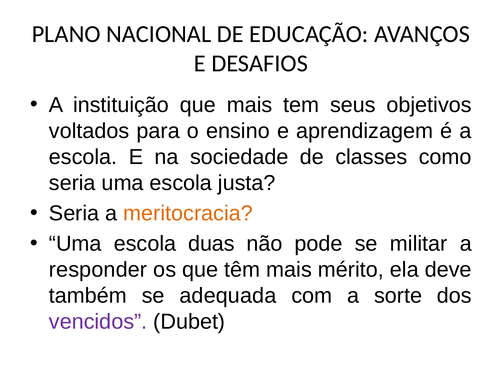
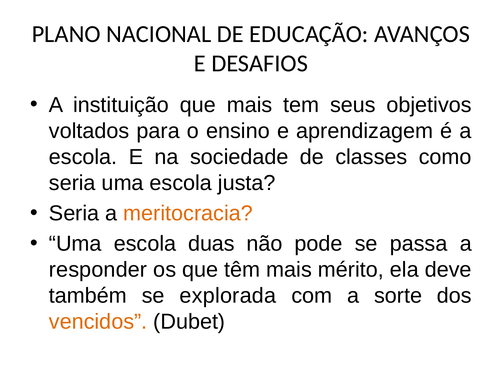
militar: militar -> passa
adequada: adequada -> explorada
vencidos colour: purple -> orange
